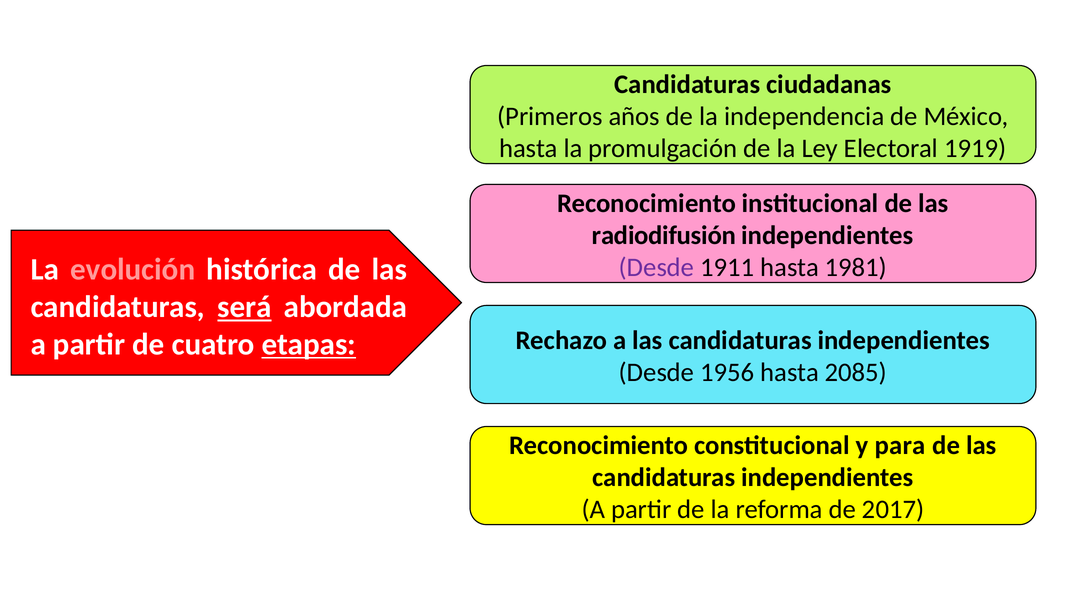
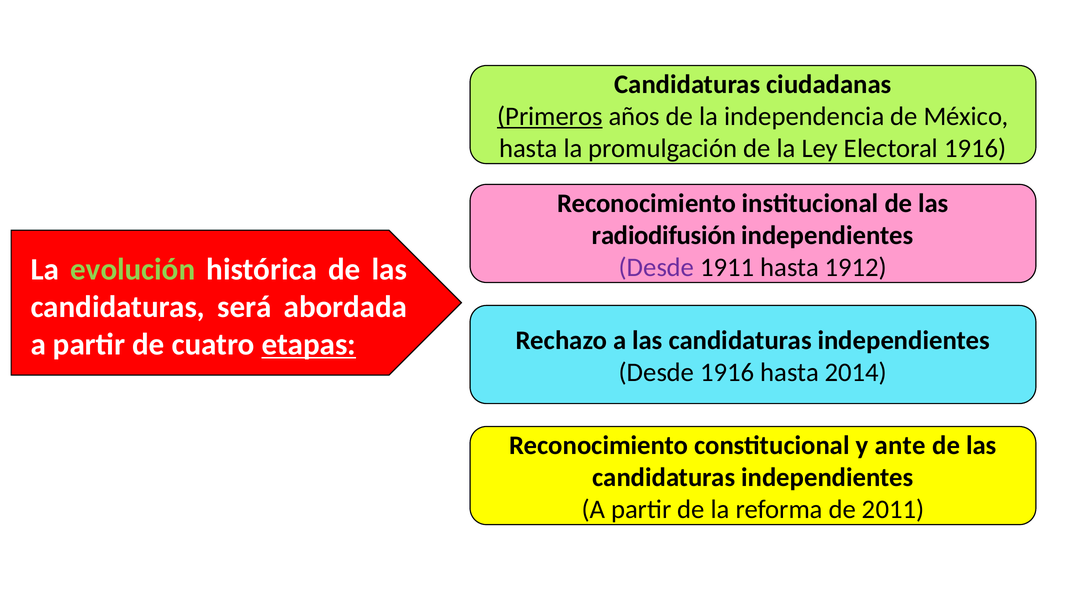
Primeros underline: none -> present
Electoral 1919: 1919 -> 1916
1981: 1981 -> 1912
evolución colour: pink -> light green
será underline: present -> none
Desde 1956: 1956 -> 1916
2085: 2085 -> 2014
para: para -> ante
2017: 2017 -> 2011
